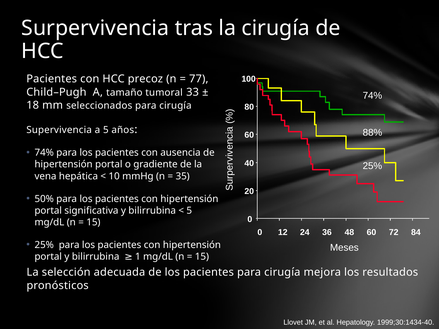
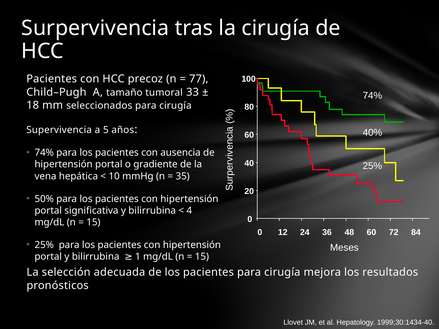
88%: 88% -> 40%
5 at (189, 211): 5 -> 4
